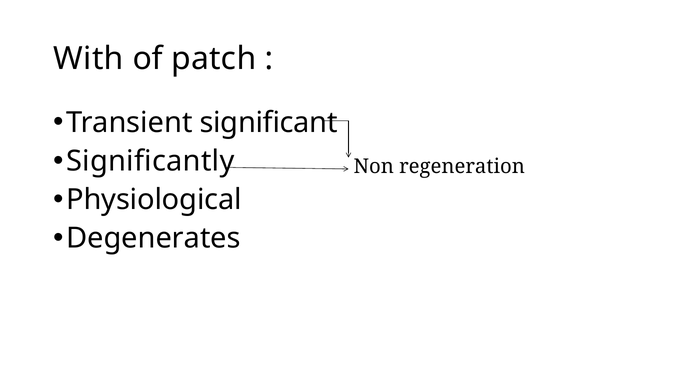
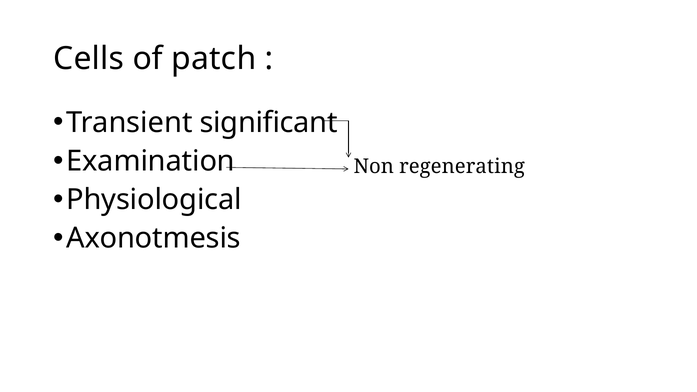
With: With -> Cells
Significantly: Significantly -> Examination
regeneration: regeneration -> regenerating
Degenerates: Degenerates -> Axonotmesis
